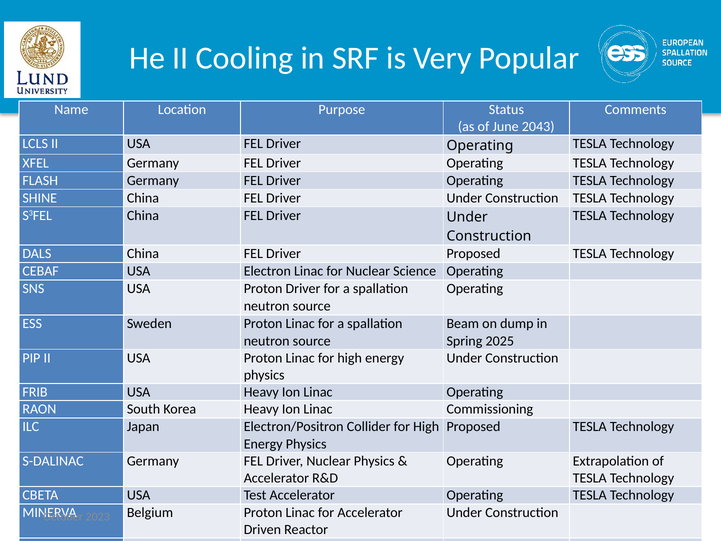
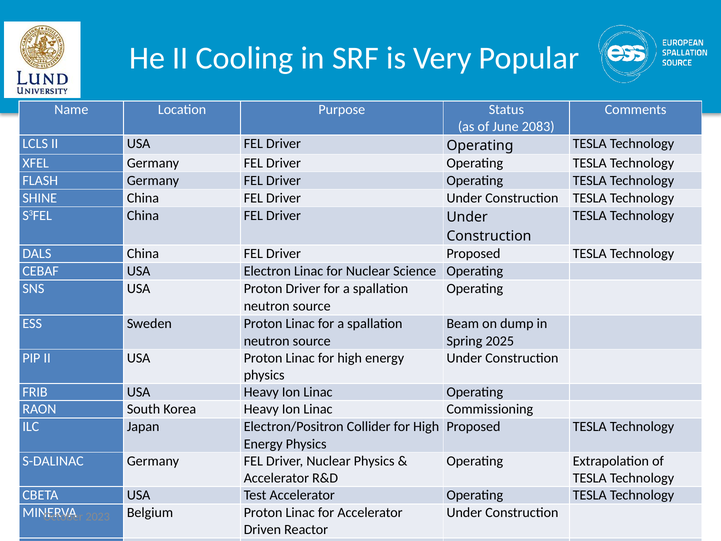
2043: 2043 -> 2083
